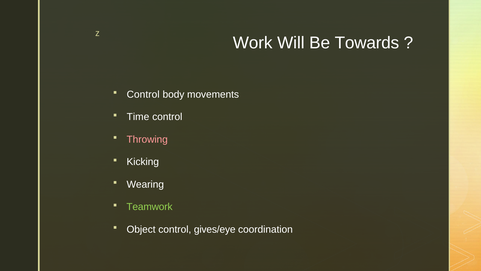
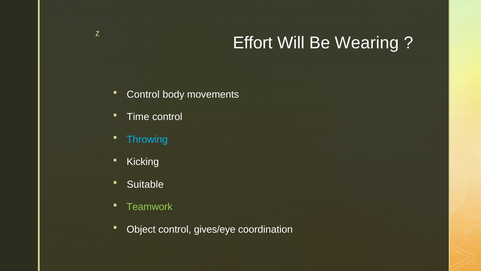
Work: Work -> Effort
Towards: Towards -> Wearing
Throwing colour: pink -> light blue
Wearing: Wearing -> Suitable
